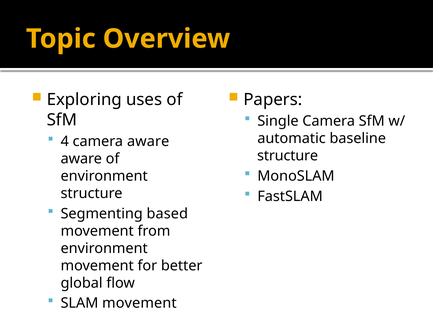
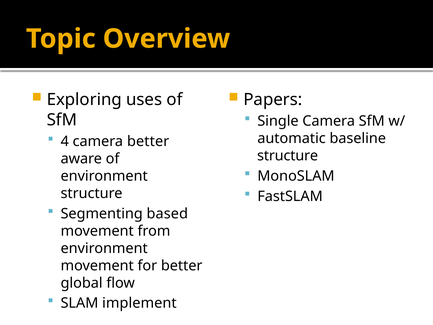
camera aware: aware -> better
SLAM movement: movement -> implement
